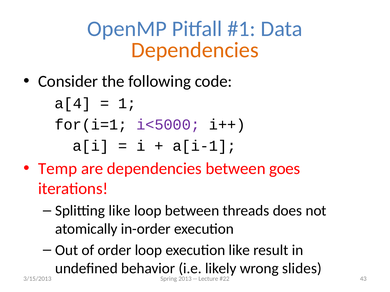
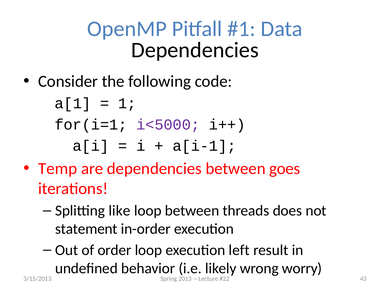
Dependencies at (195, 50) colour: orange -> black
a[4: a[4 -> a[1
atomically: atomically -> statement
execution like: like -> left
slides: slides -> worry
